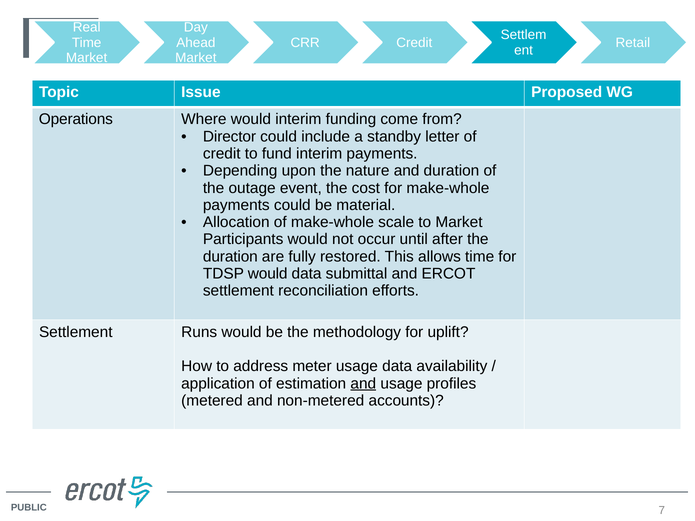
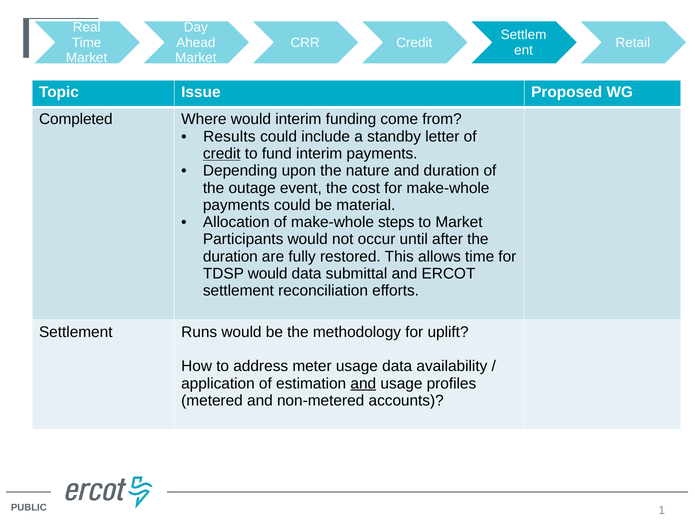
Operations: Operations -> Completed
Director: Director -> Results
credit at (222, 154) underline: none -> present
scale: scale -> steps
7: 7 -> 1
